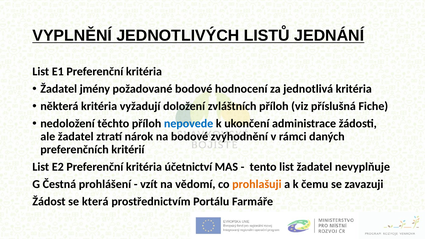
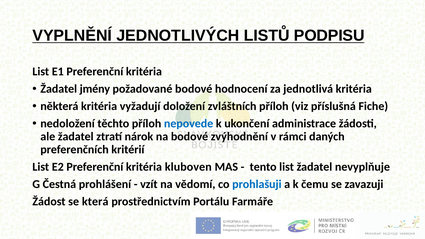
JEDNÁNÍ: JEDNÁNÍ -> PODPISU
účetnictví: účetnictví -> kluboven
prohlašuji colour: orange -> blue
